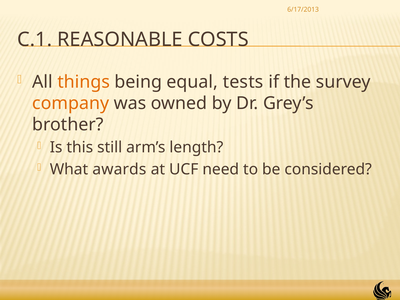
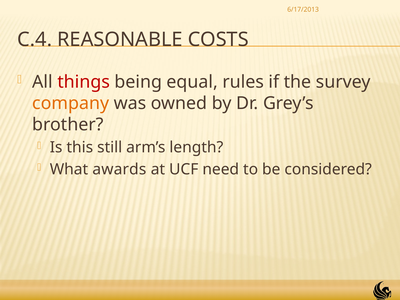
C.1: C.1 -> C.4
things colour: orange -> red
tests: tests -> rules
